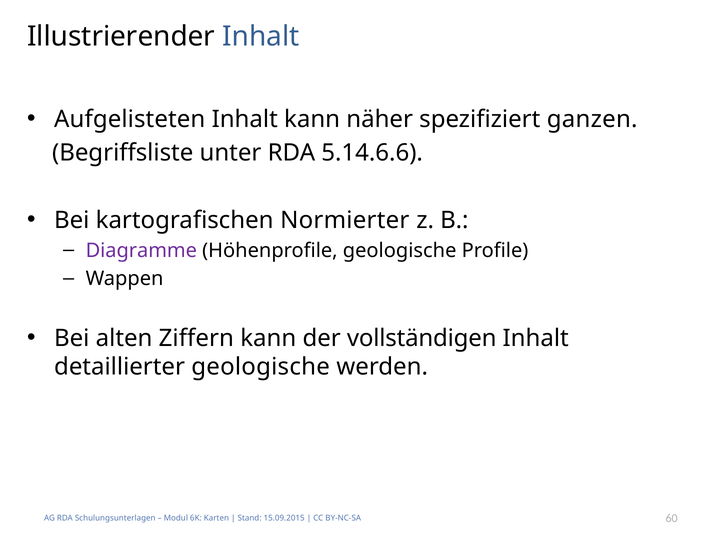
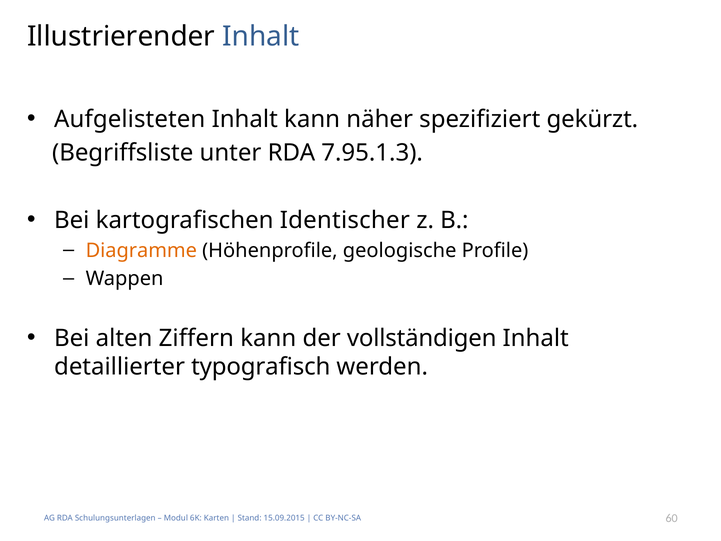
ganzen: ganzen -> gekürzt
5.14.6.6: 5.14.6.6 -> 7.95.1.3
Normierter: Normierter -> Identischer
Diagramme colour: purple -> orange
detaillierter geologische: geologische -> typografisch
